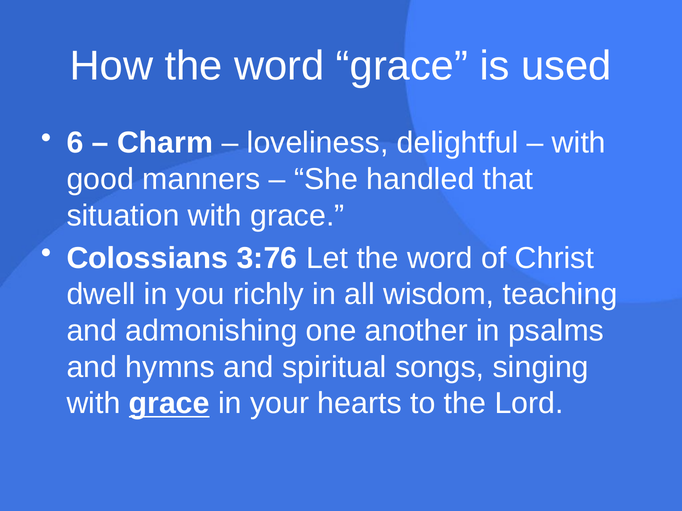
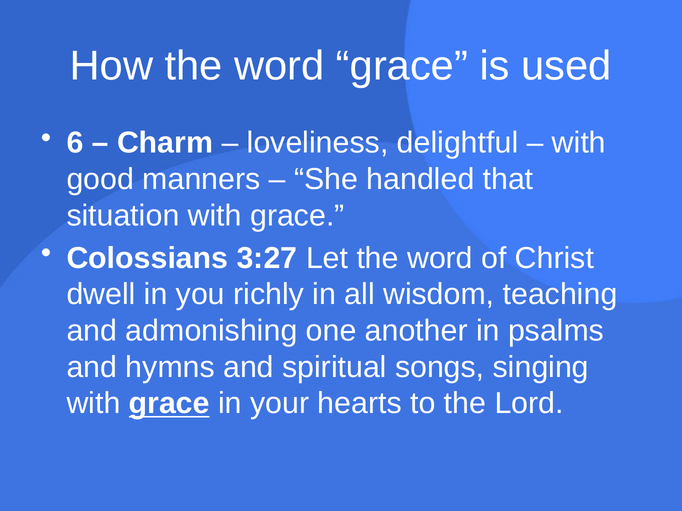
3:76: 3:76 -> 3:27
